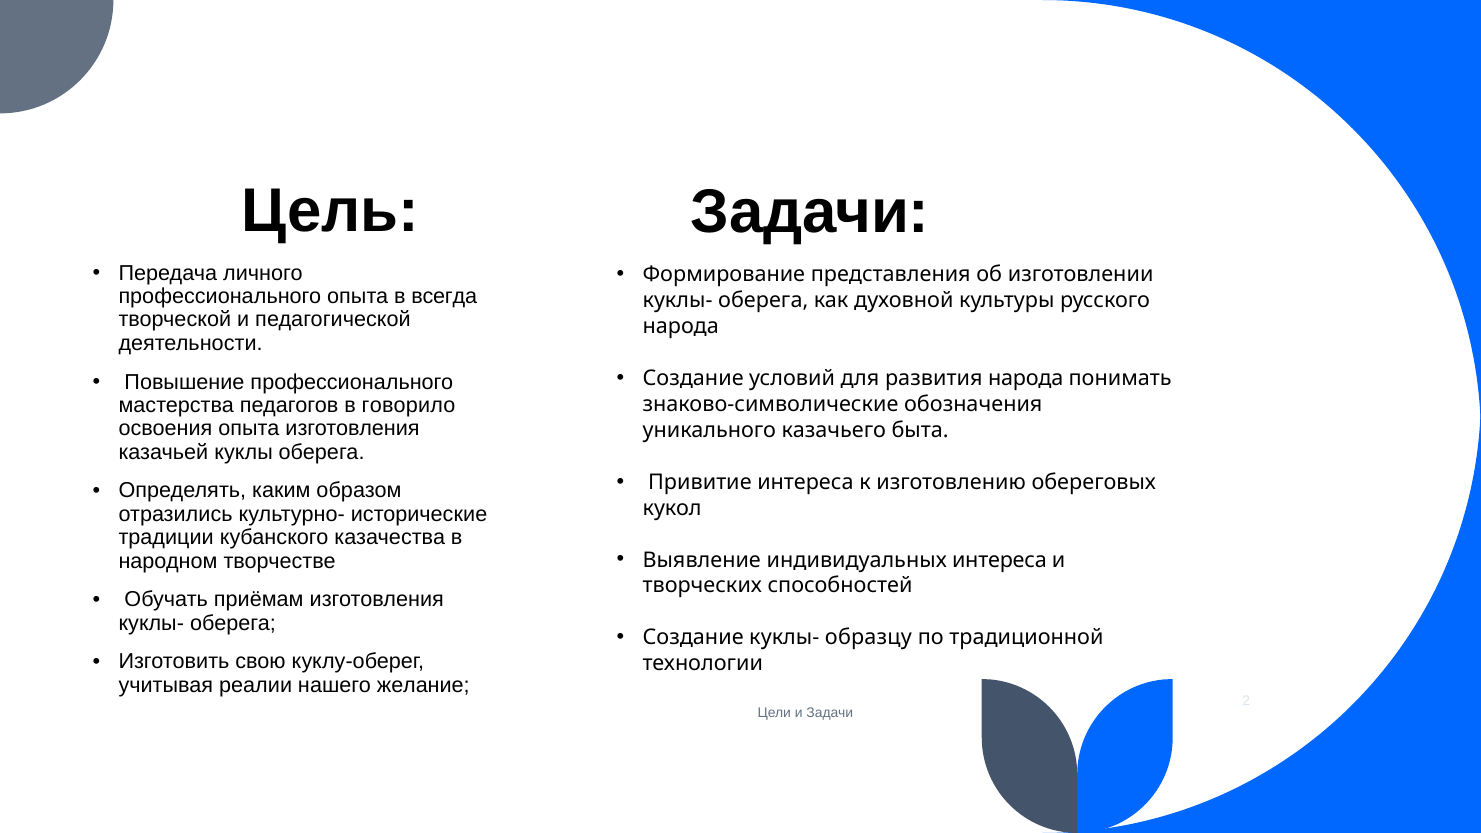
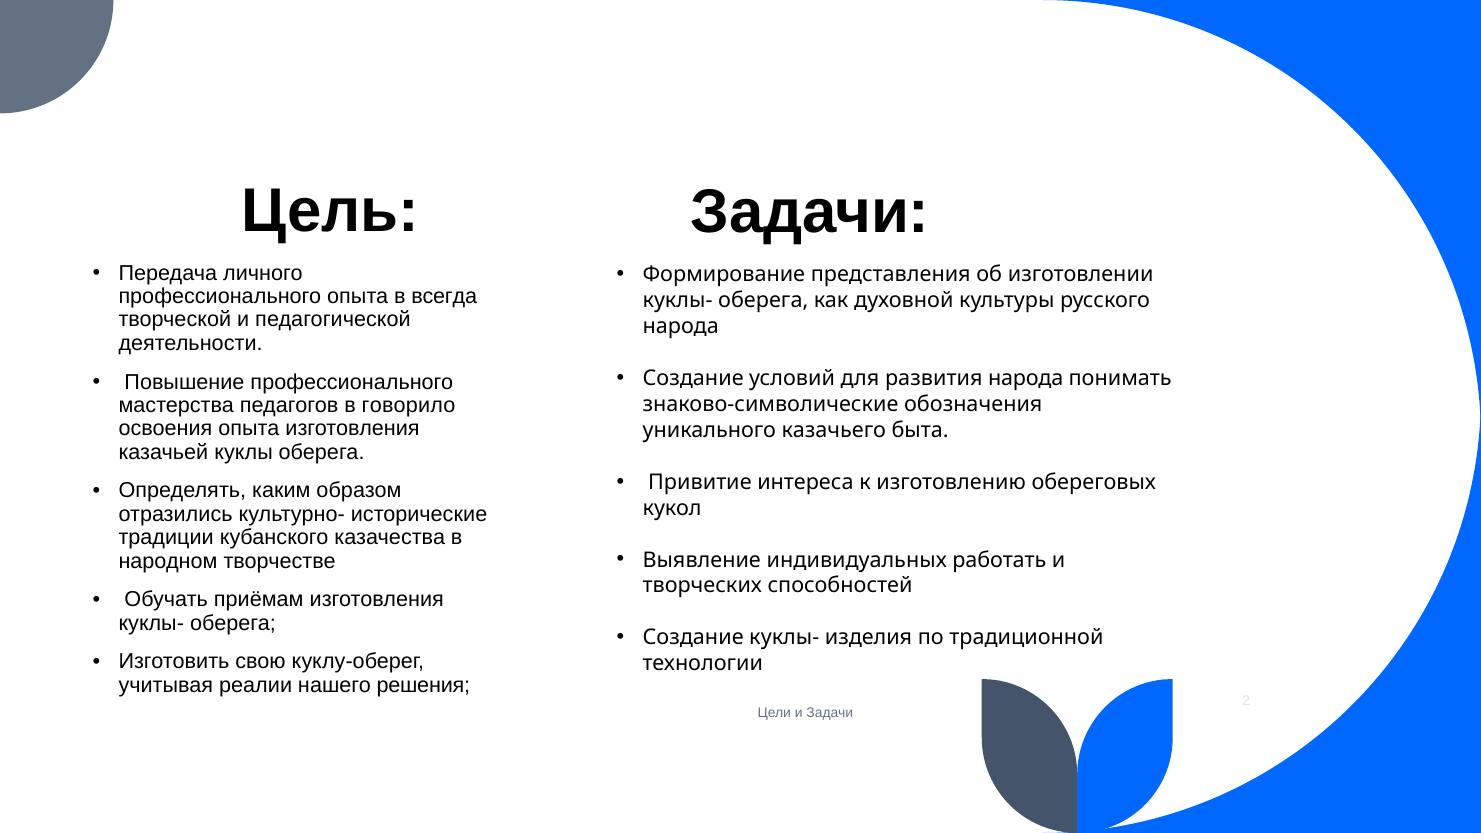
индивидуальных интереса: интереса -> работать
образцу: образцу -> изделия
желание: желание -> решения
